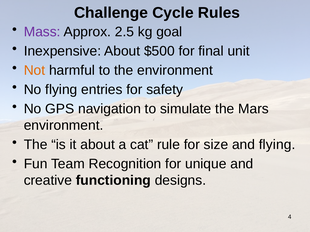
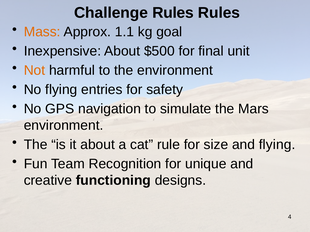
Challenge Cycle: Cycle -> Rules
Mass colour: purple -> orange
2.5: 2.5 -> 1.1
